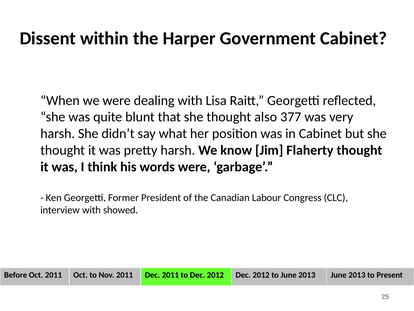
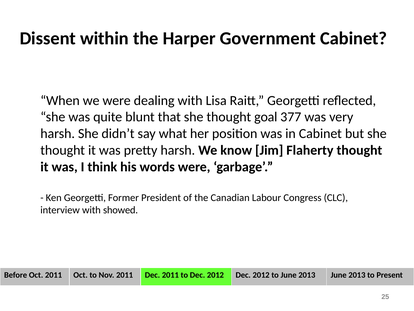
also: also -> goal
